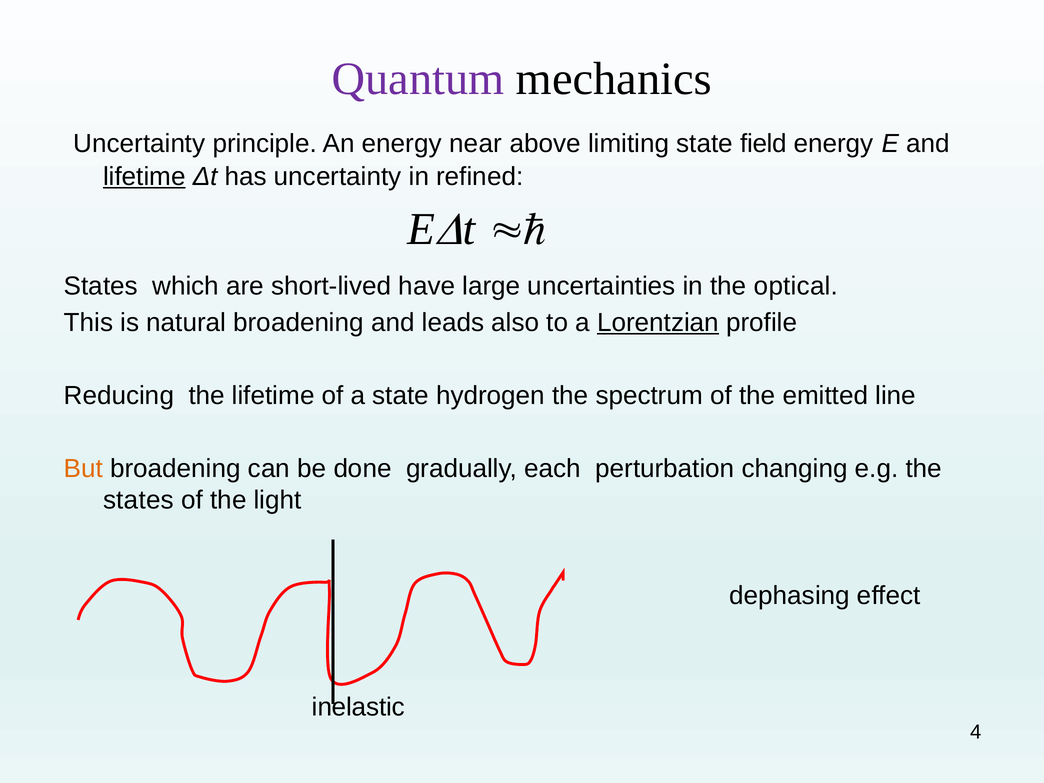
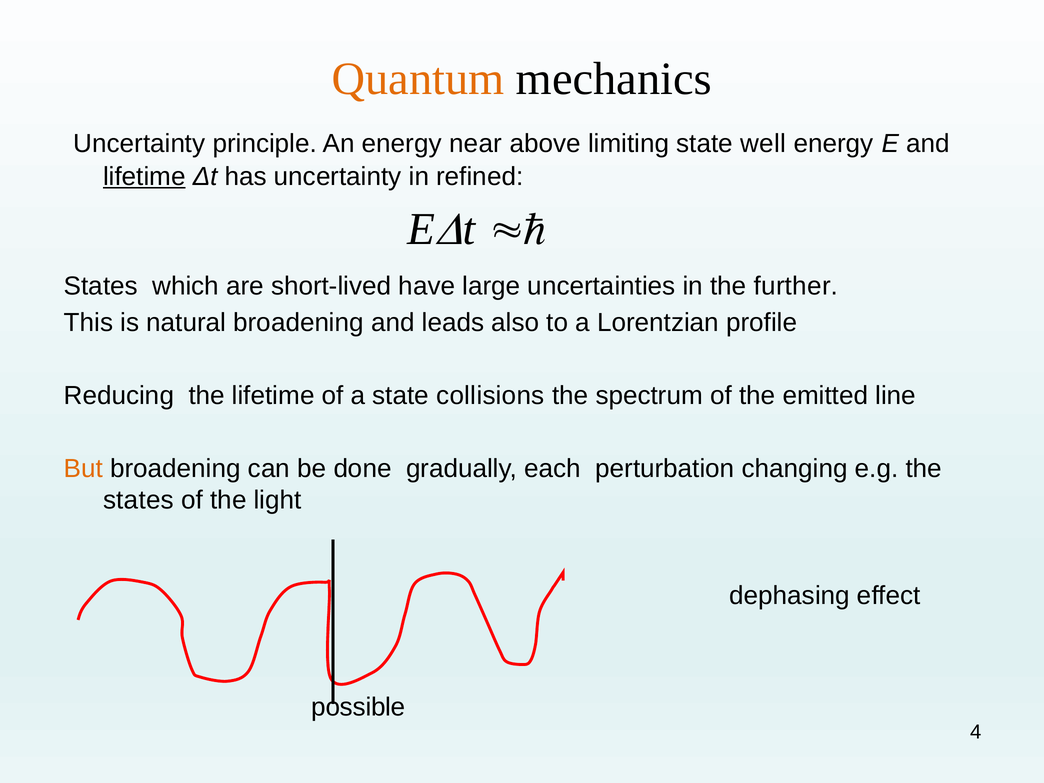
Quantum colour: purple -> orange
field: field -> well
optical: optical -> further
Lorentzian underline: present -> none
hydrogen: hydrogen -> collisions
inelastic: inelastic -> possible
